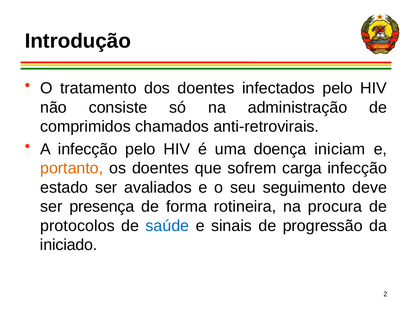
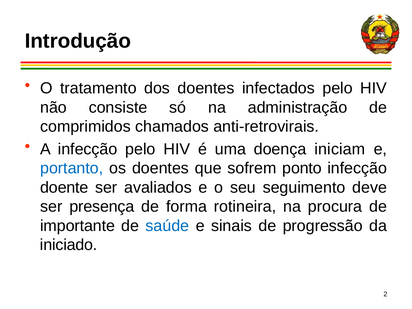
portanto colour: orange -> blue
carga: carga -> ponto
estado: estado -> doente
protocolos: protocolos -> importante
